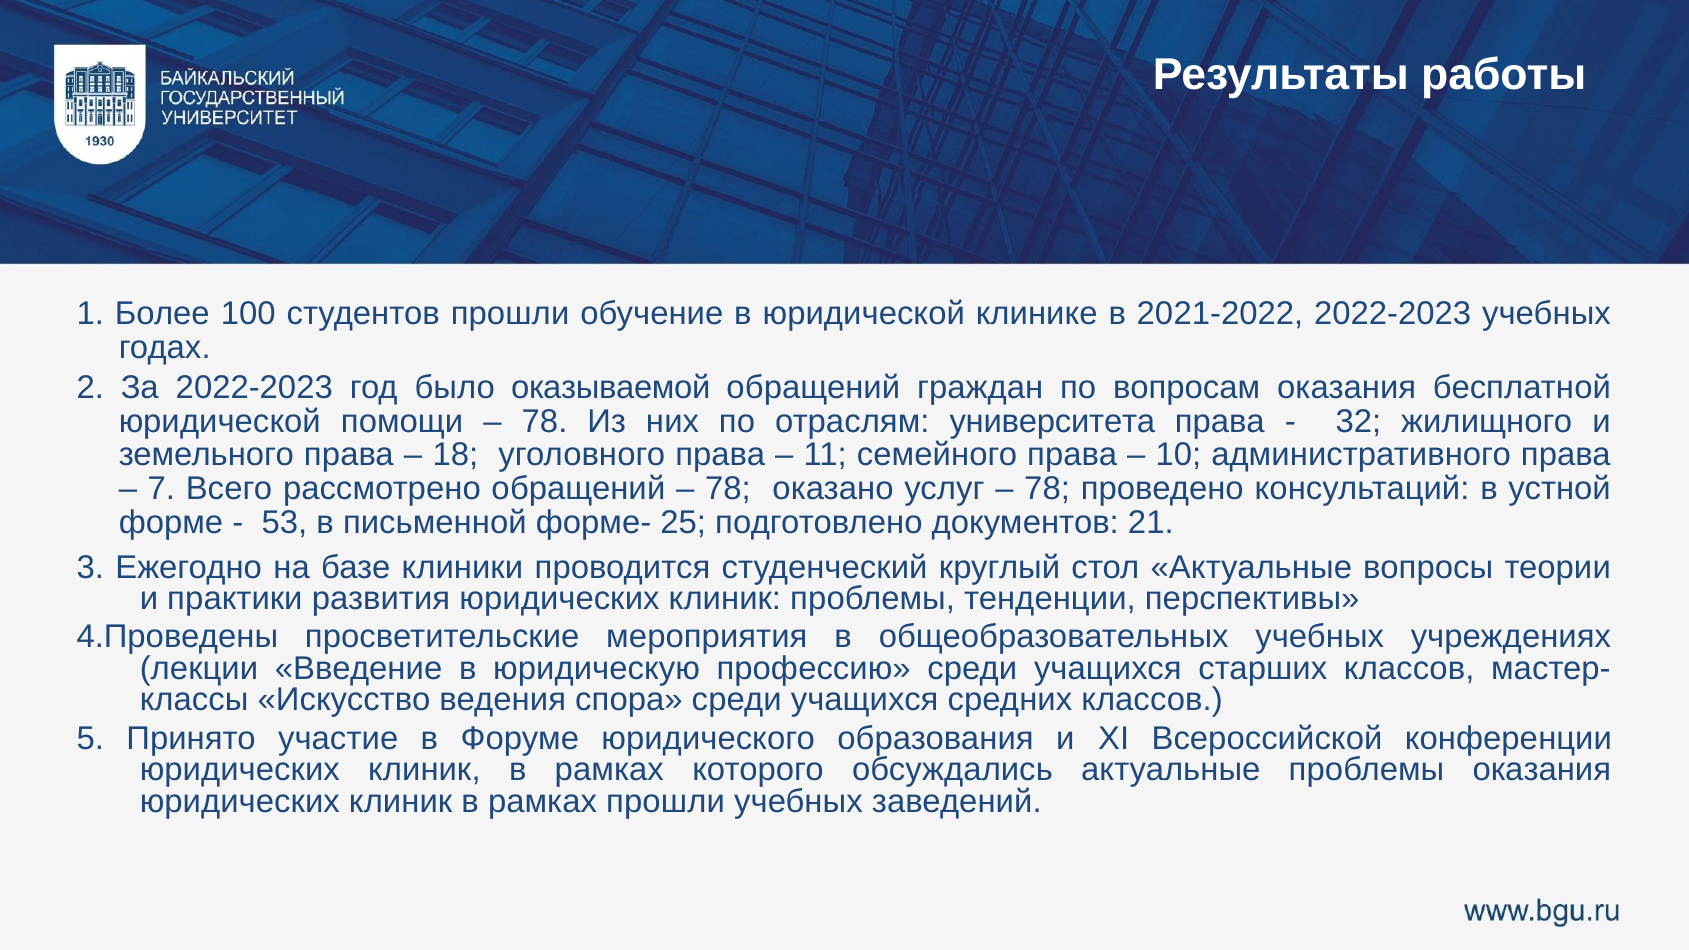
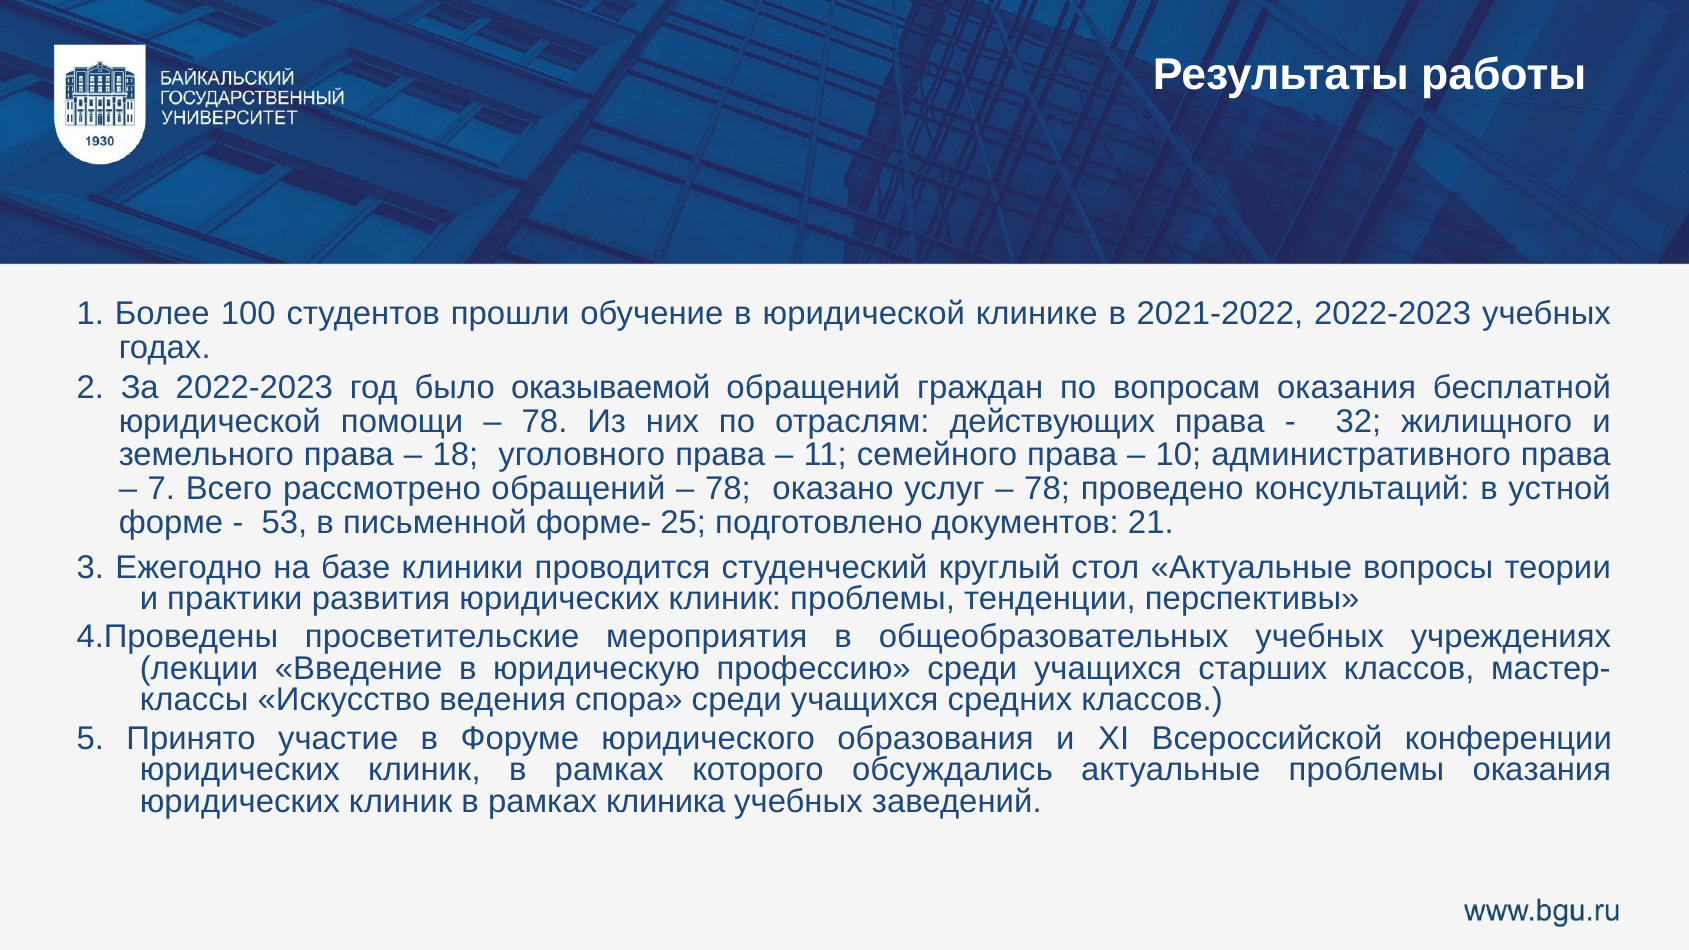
университета: университета -> действующих
рамках прошли: прошли -> клиника
